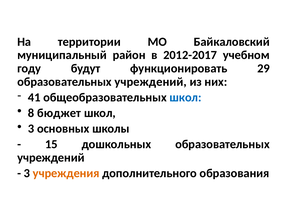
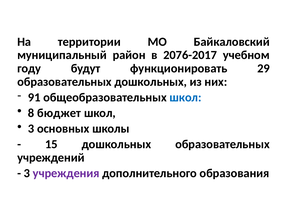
2012-2017: 2012-2017 -> 2076-2017
учреждений at (151, 82): учреждений -> дошкольных
41: 41 -> 91
учреждения colour: orange -> purple
